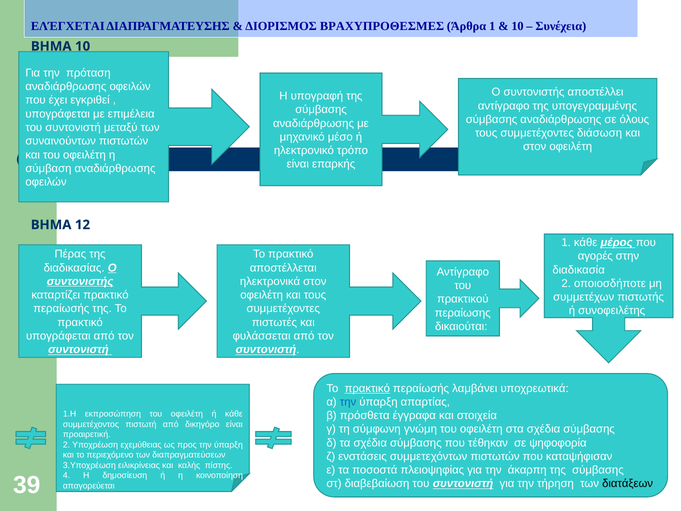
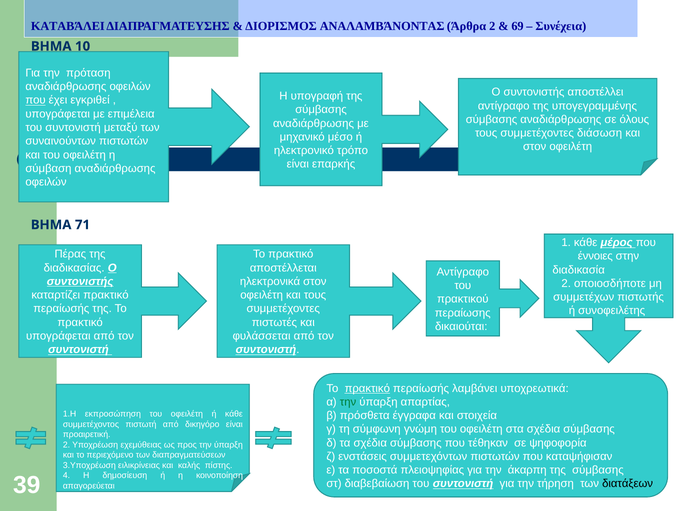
ΕΛΈΓΧΕΤΑΙ: ΕΛΈΓΧΕΤΑΙ -> ΚΑΤΑΒΆΛΕΙ
ΒΡΑΧΥΠΡΟΘΕΣΜΕΣ: ΒΡΑΧΥΠΡΟΘΕΣΜΕΣ -> ΑΝΑΛΑΜΒΆΝΟΝΤΑΣ
Άρθρα 1: 1 -> 2
10 at (517, 26): 10 -> 69
που at (36, 100) underline: none -> present
12: 12 -> 71
αγορές: αγορές -> έννοιες
την at (348, 402) colour: blue -> green
